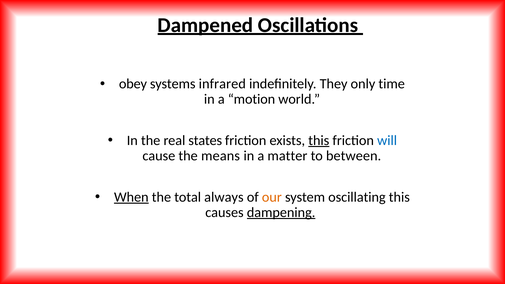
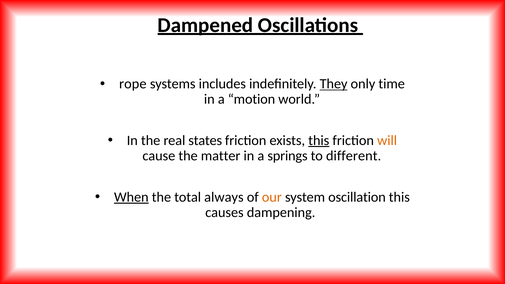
obey: obey -> rope
infrared: infrared -> includes
They underline: none -> present
will colour: blue -> orange
means: means -> matter
matter: matter -> springs
between: between -> different
oscillating: oscillating -> oscillation
dampening underline: present -> none
